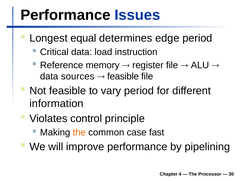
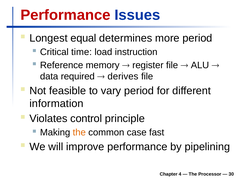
Performance at (65, 15) colour: black -> red
edge: edge -> more
Critical data: data -> time
sources: sources -> required
feasible at (123, 76): feasible -> derives
